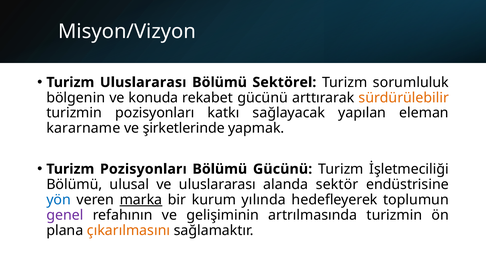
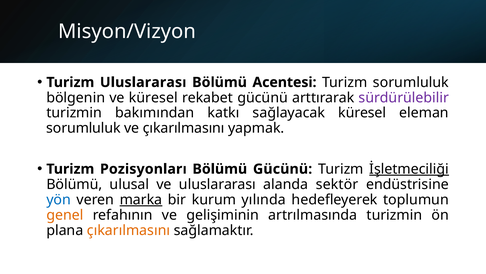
Sektörel: Sektörel -> Acentesi
ve konuda: konuda -> küresel
sürdürülebilir colour: orange -> purple
turizmin pozisyonları: pozisyonları -> bakımından
sağlayacak yapılan: yapılan -> küresel
kararname at (83, 128): kararname -> sorumluluk
ve şirketlerinde: şirketlerinde -> çıkarılmasını
İşletmeciliği underline: none -> present
genel colour: purple -> orange
